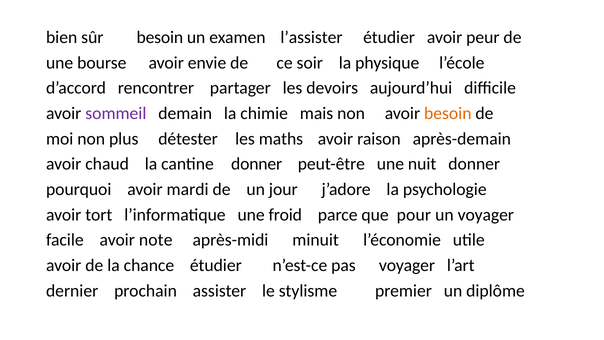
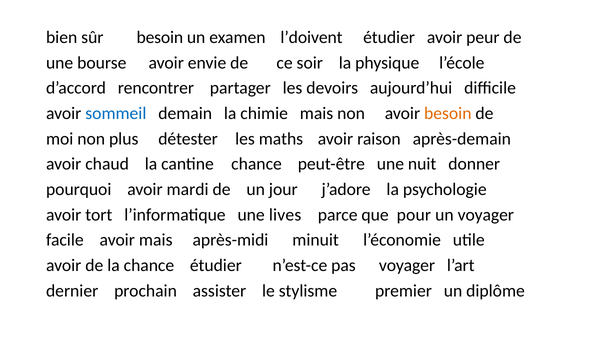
l’assister: l’assister -> l’doivent
sommeil colour: purple -> blue
cantine donner: donner -> chance
froid: froid -> lives
avoir note: note -> mais
